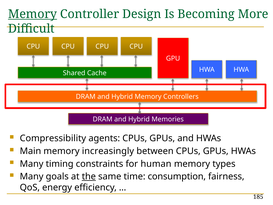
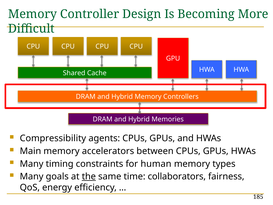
Memory at (33, 14) underline: present -> none
increasingly: increasingly -> accelerators
consumption: consumption -> collaborators
